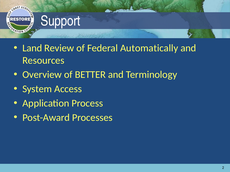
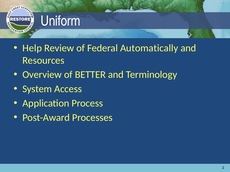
Support: Support -> Uniform
Land: Land -> Help
